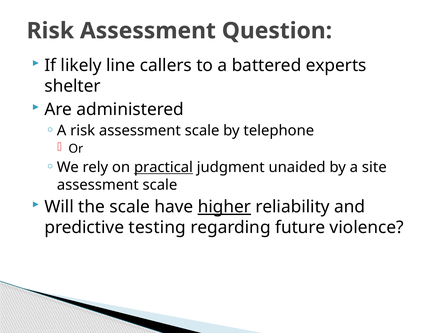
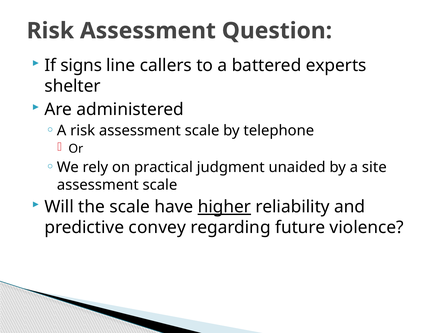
likely: likely -> signs
practical underline: present -> none
testing: testing -> convey
